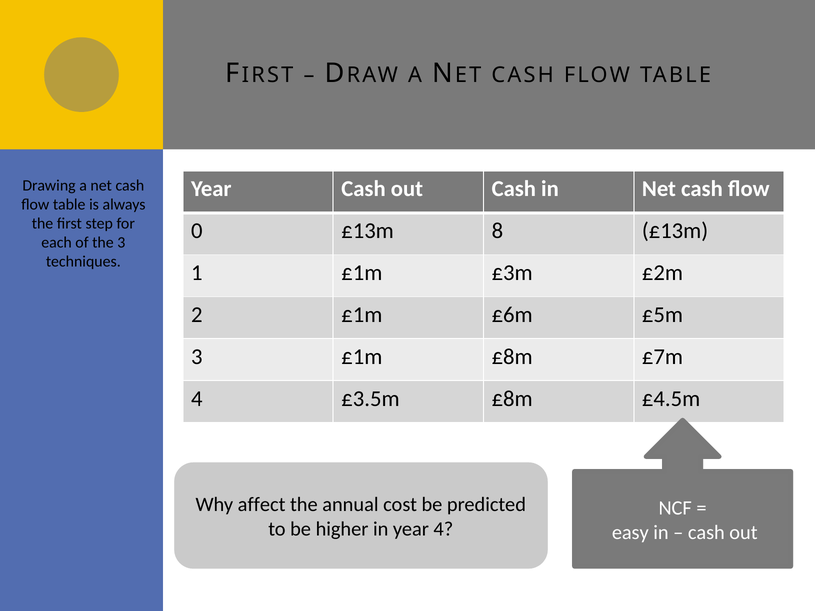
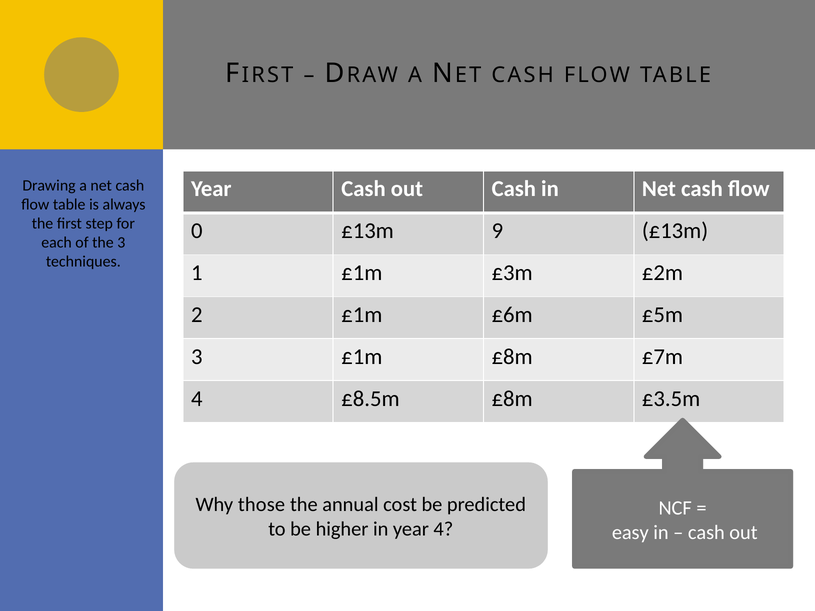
8: 8 -> 9
£3.5m: £3.5m -> £8.5m
£4.5m: £4.5m -> £3.5m
affect: affect -> those
